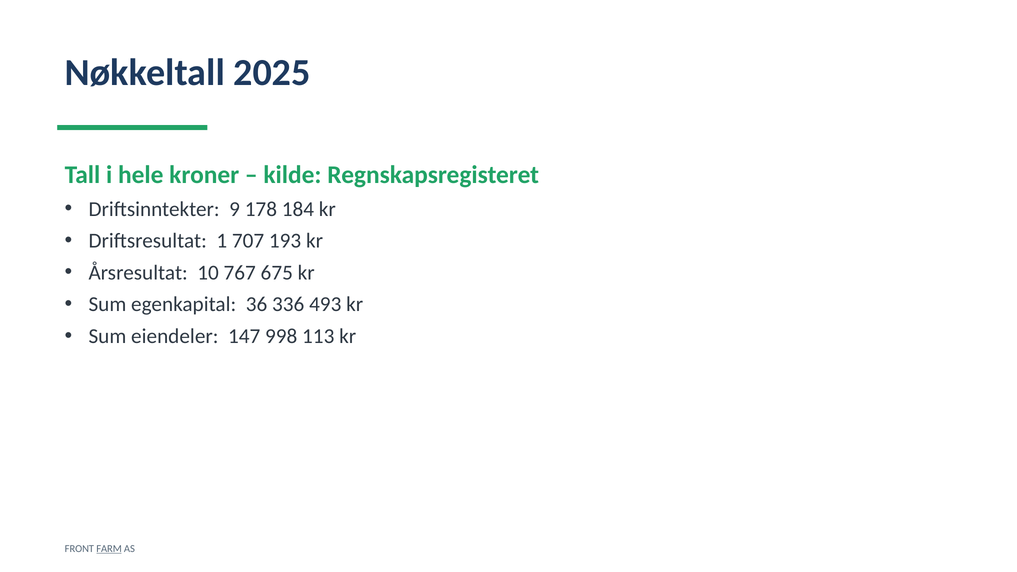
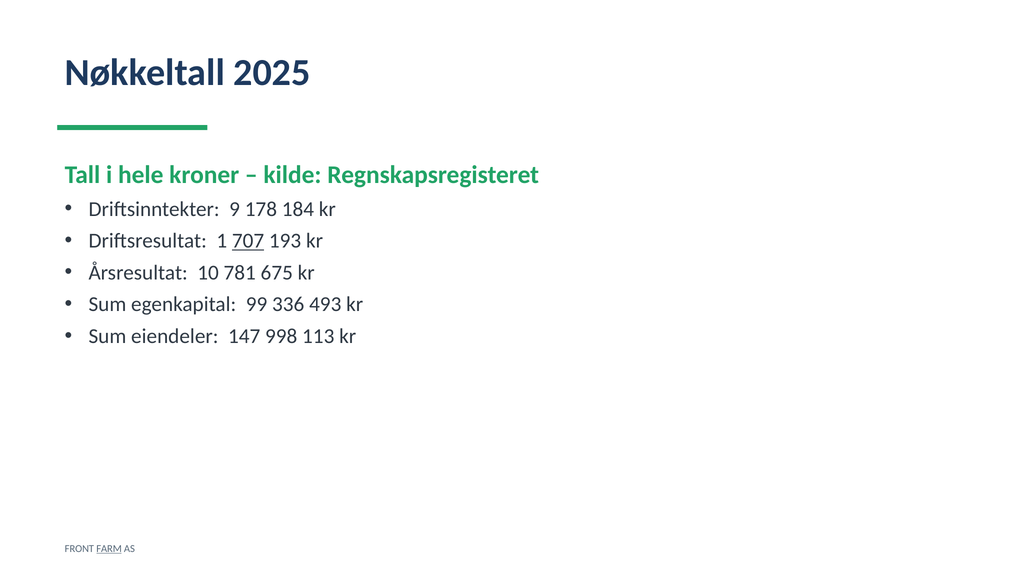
707 underline: none -> present
767: 767 -> 781
36: 36 -> 99
